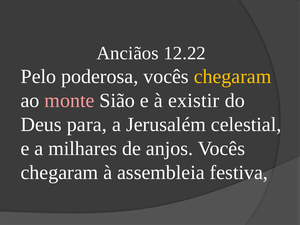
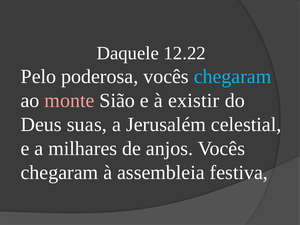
Anciãos: Anciãos -> Daquele
chegaram at (233, 77) colour: yellow -> light blue
para: para -> suas
